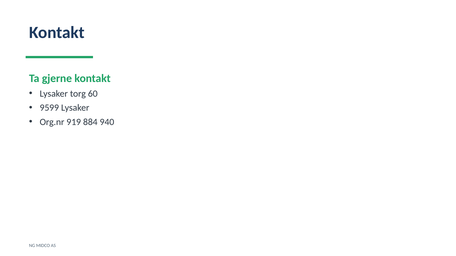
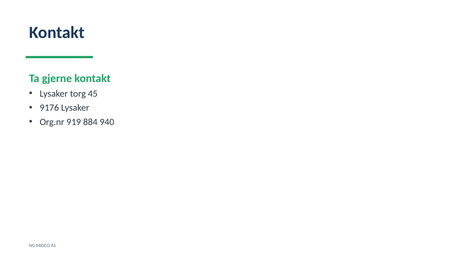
60: 60 -> 45
9599: 9599 -> 9176
